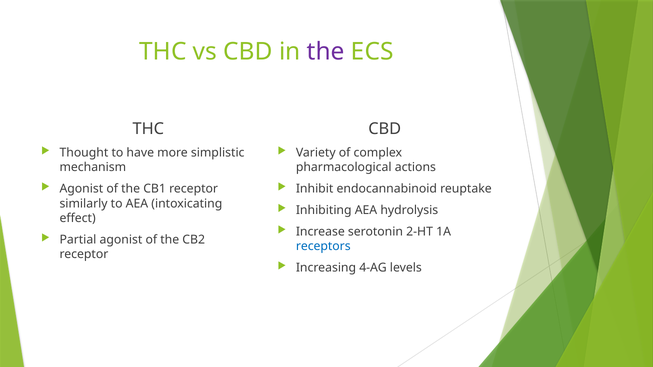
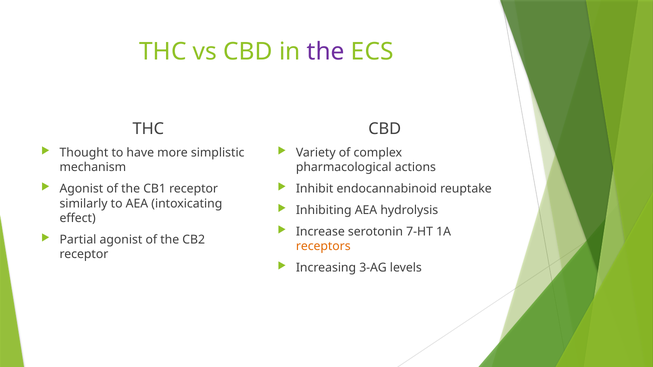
2-HT: 2-HT -> 7-HT
receptors colour: blue -> orange
4-AG: 4-AG -> 3-AG
